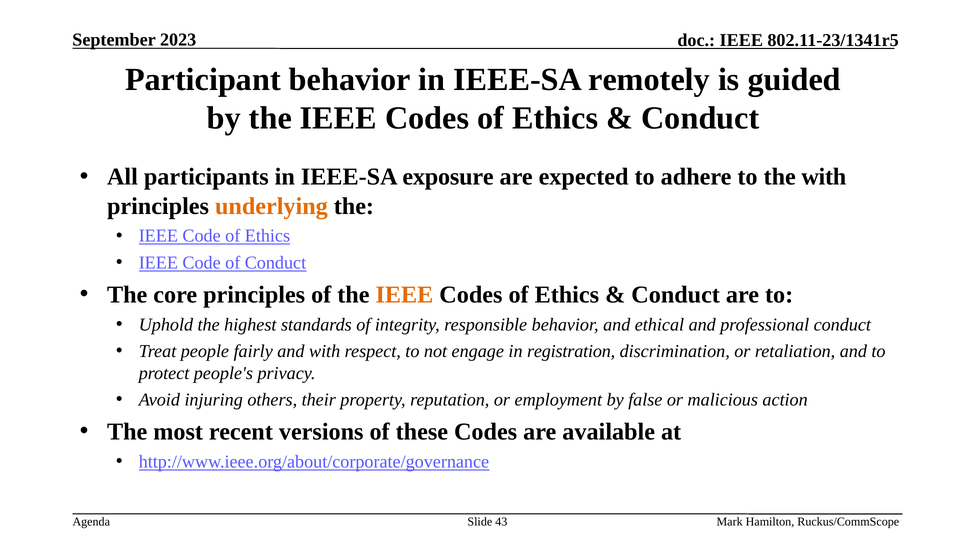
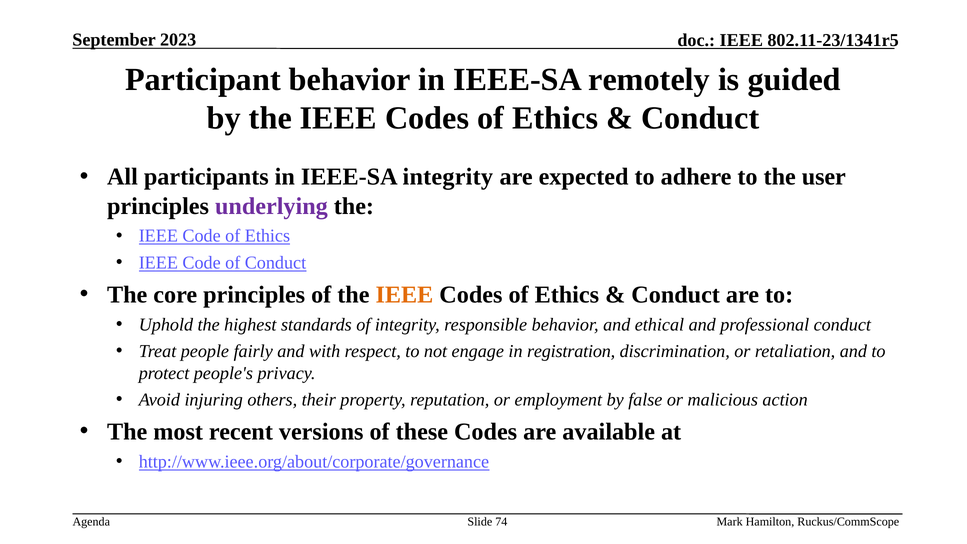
IEEE-SA exposure: exposure -> integrity
the with: with -> user
underlying colour: orange -> purple
43: 43 -> 74
